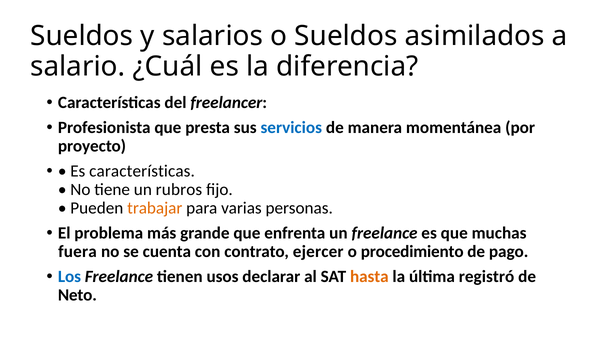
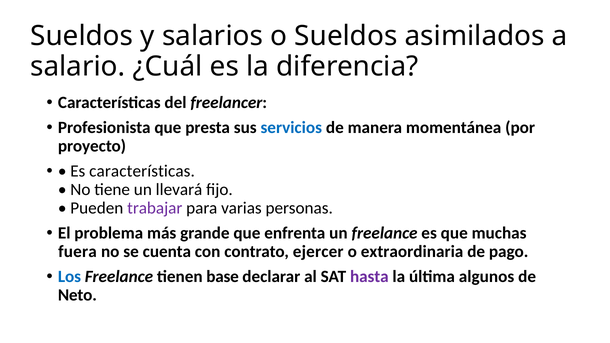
rubros: rubros -> llevará
trabajar colour: orange -> purple
procedimiento: procedimiento -> extraordinaria
usos: usos -> base
hasta colour: orange -> purple
registró: registró -> algunos
